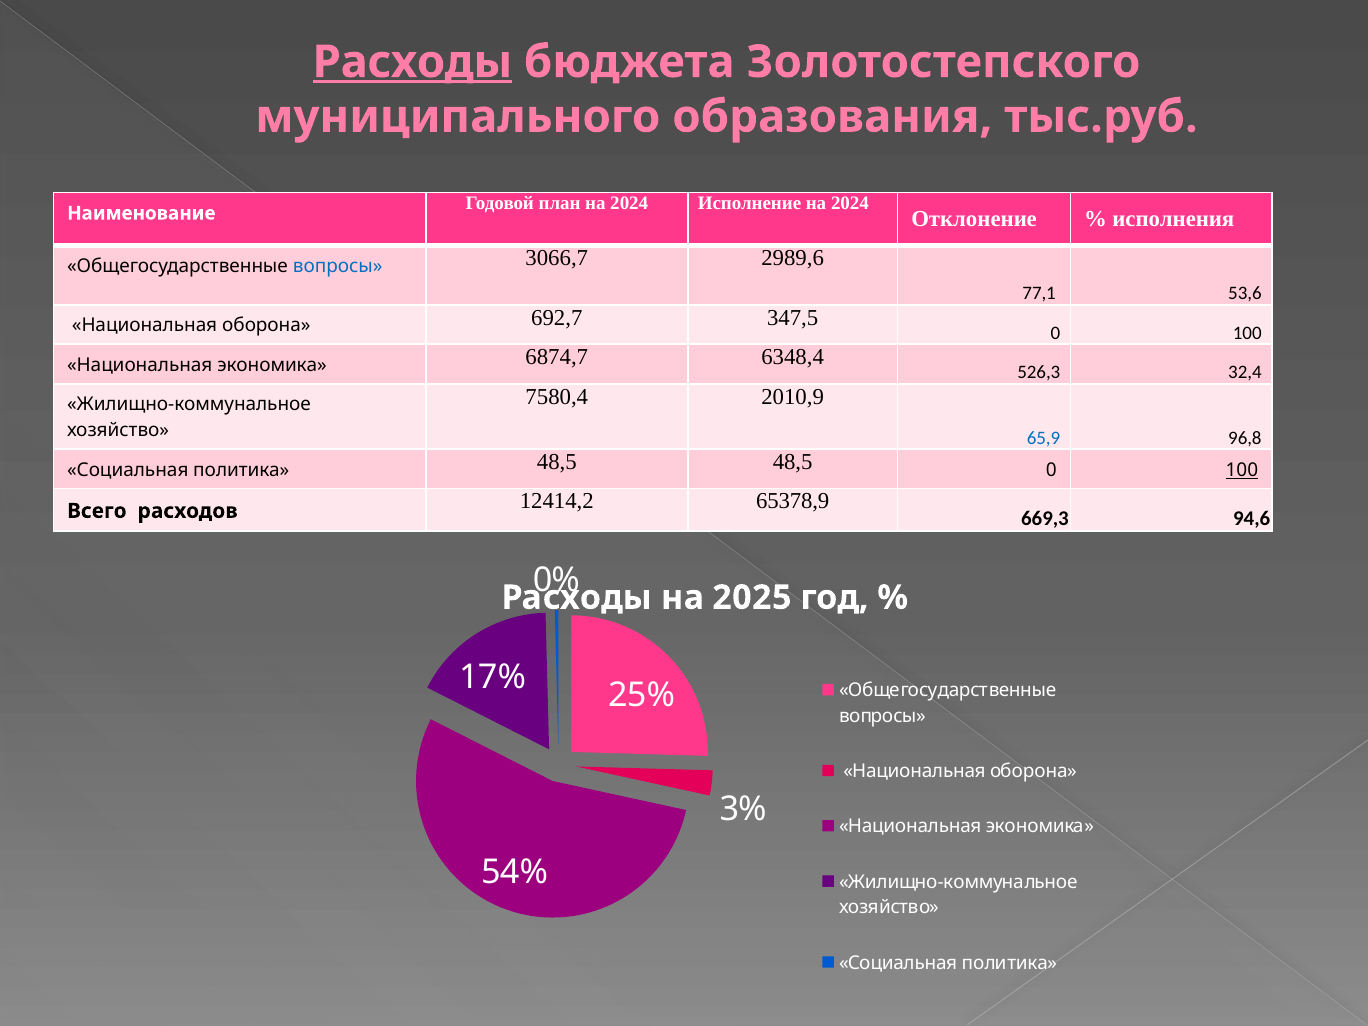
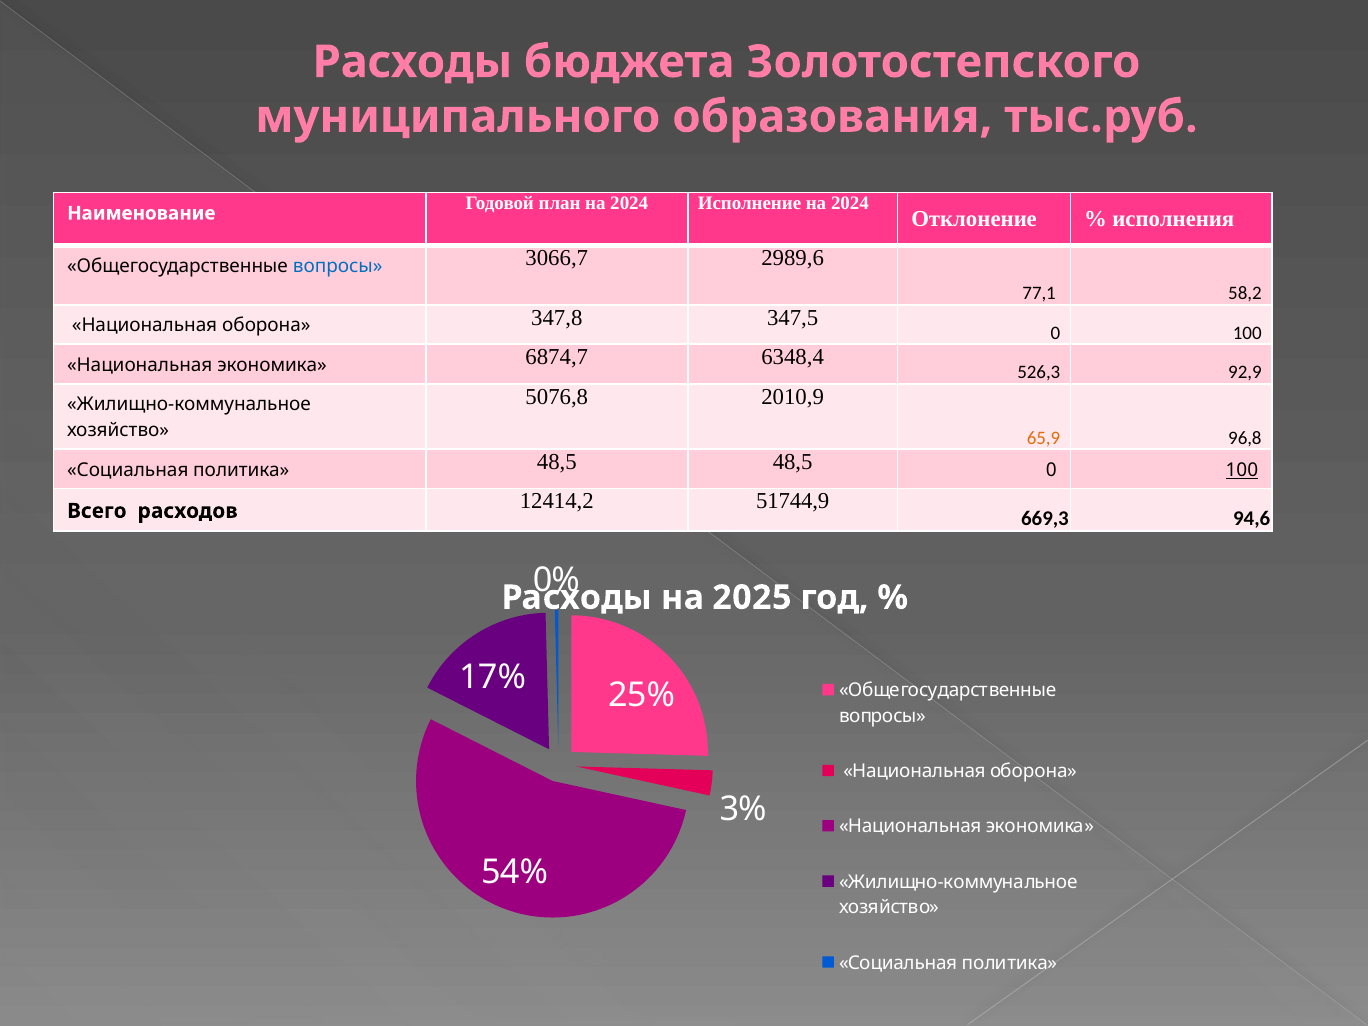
Расходы at (412, 62) underline: present -> none
53,6: 53,6 -> 58,2
692,7: 692,7 -> 347,8
32,4: 32,4 -> 92,9
7580,4: 7580,4 -> 5076,8
65,9 colour: blue -> orange
65378,9: 65378,9 -> 51744,9
